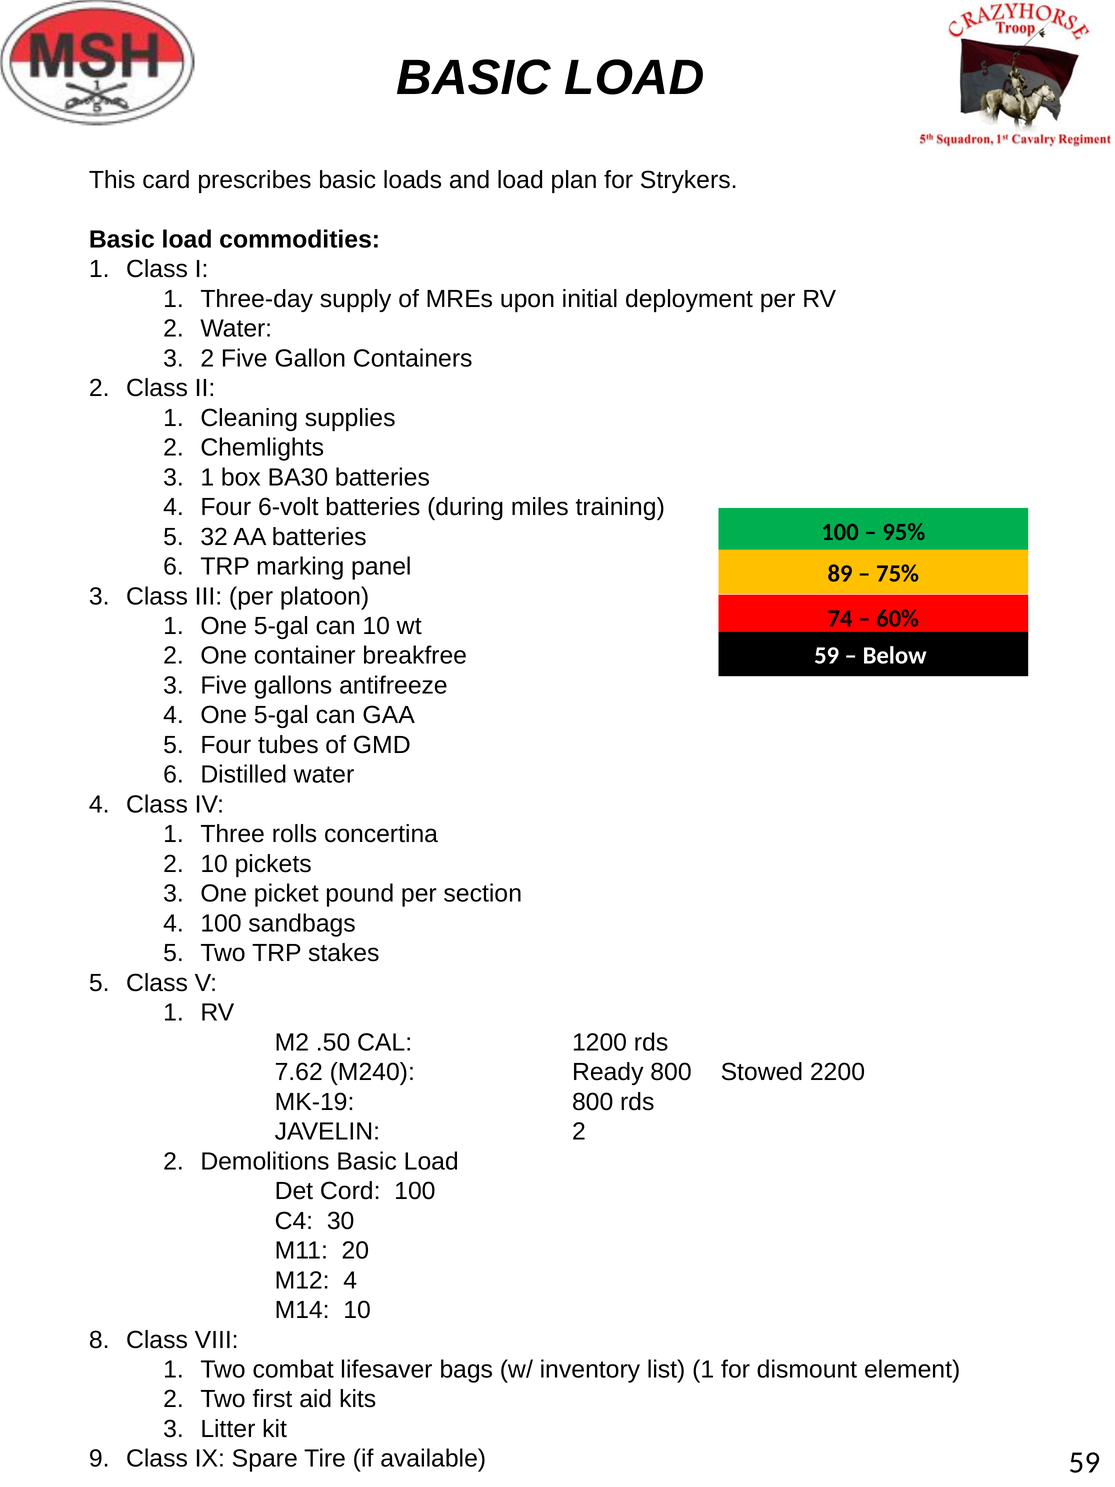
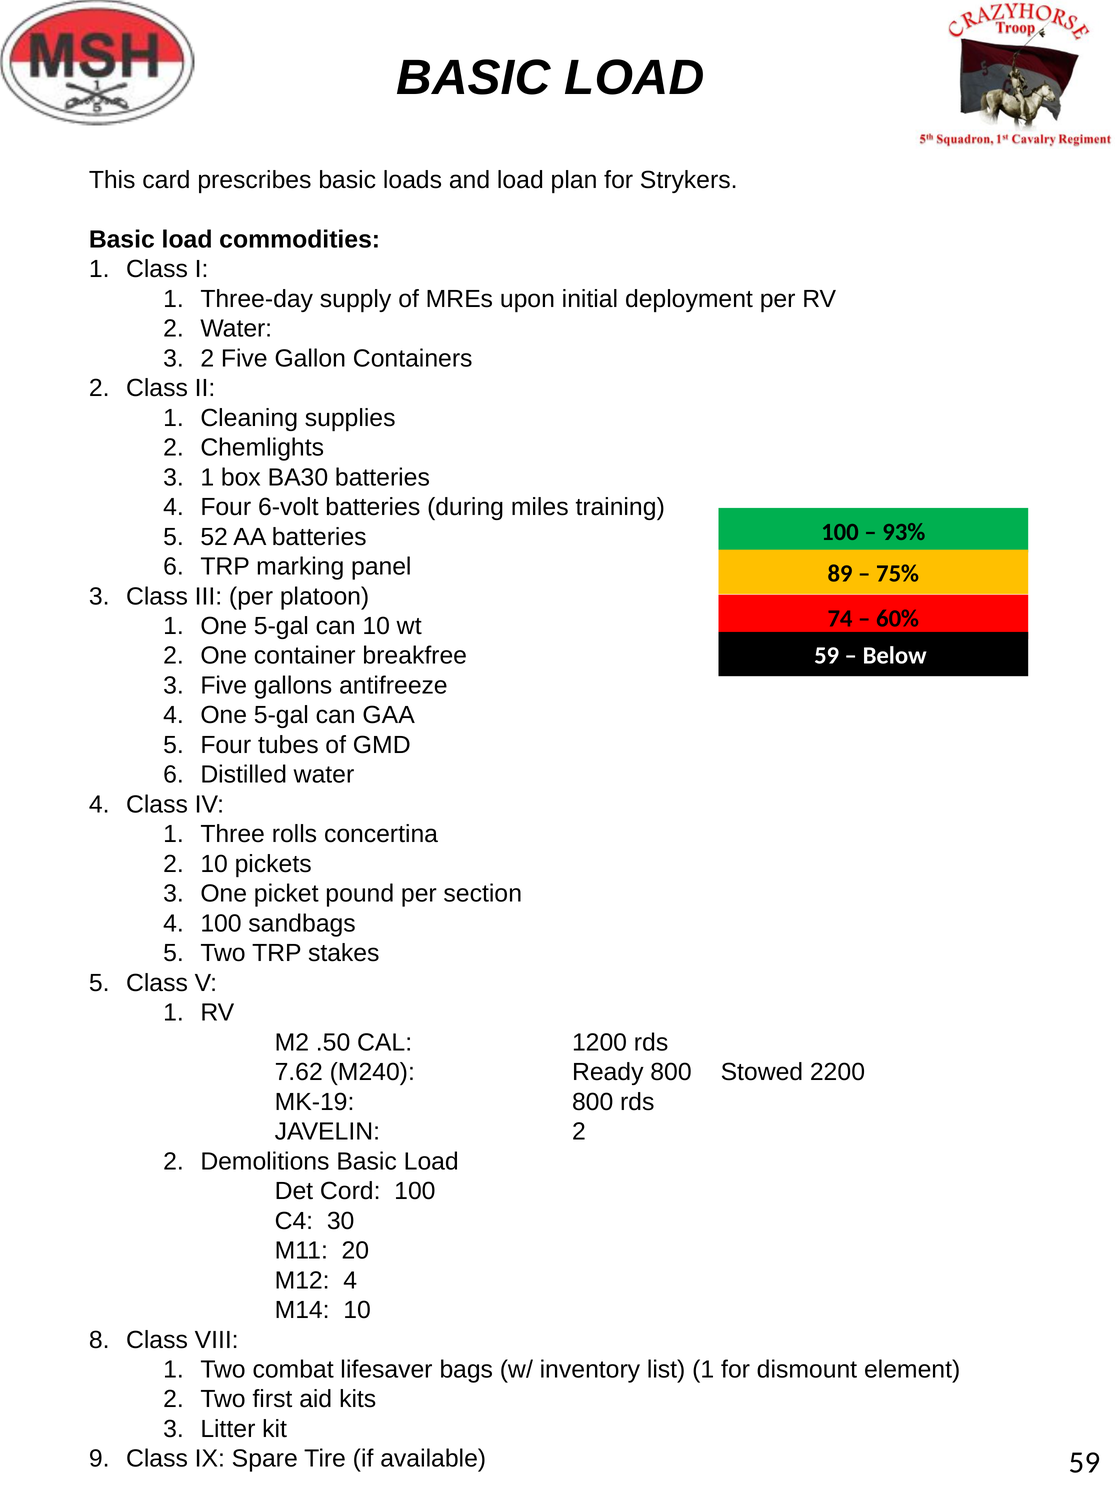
95%: 95% -> 93%
32: 32 -> 52
